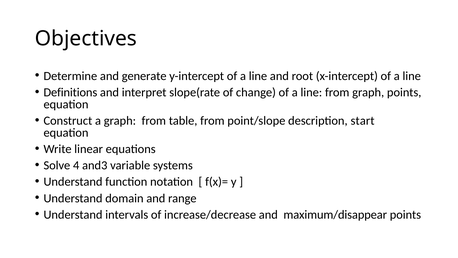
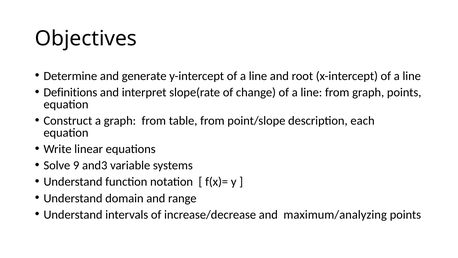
start: start -> each
4: 4 -> 9
maximum/disappear: maximum/disappear -> maximum/analyzing
